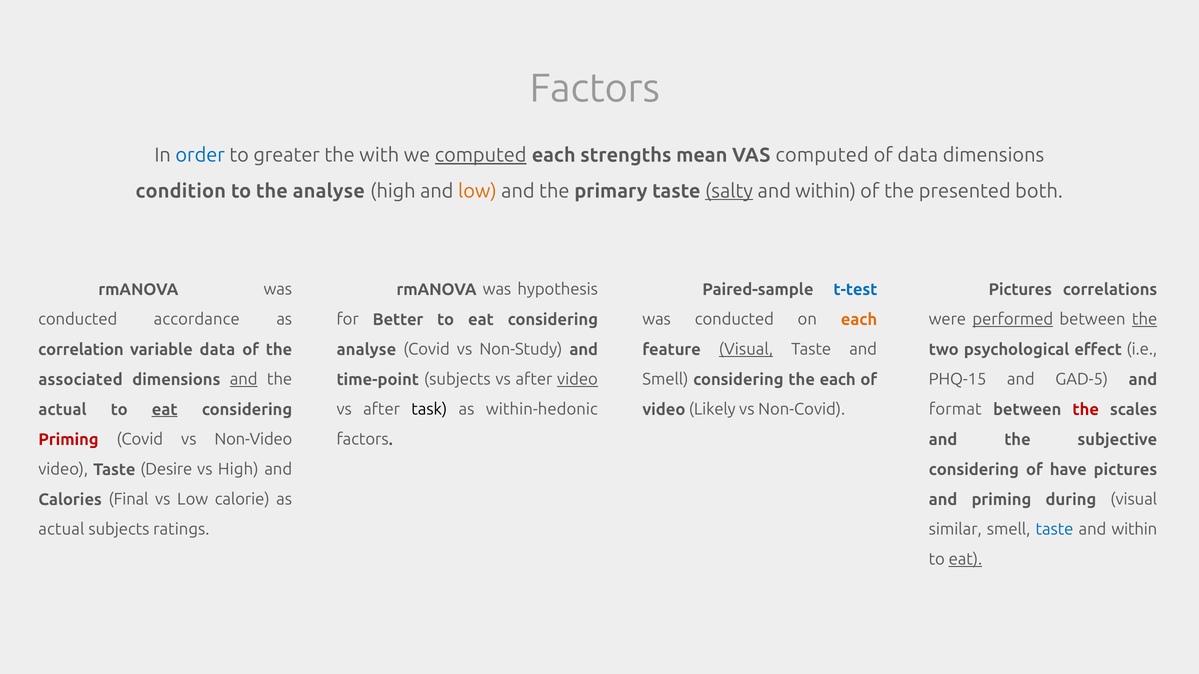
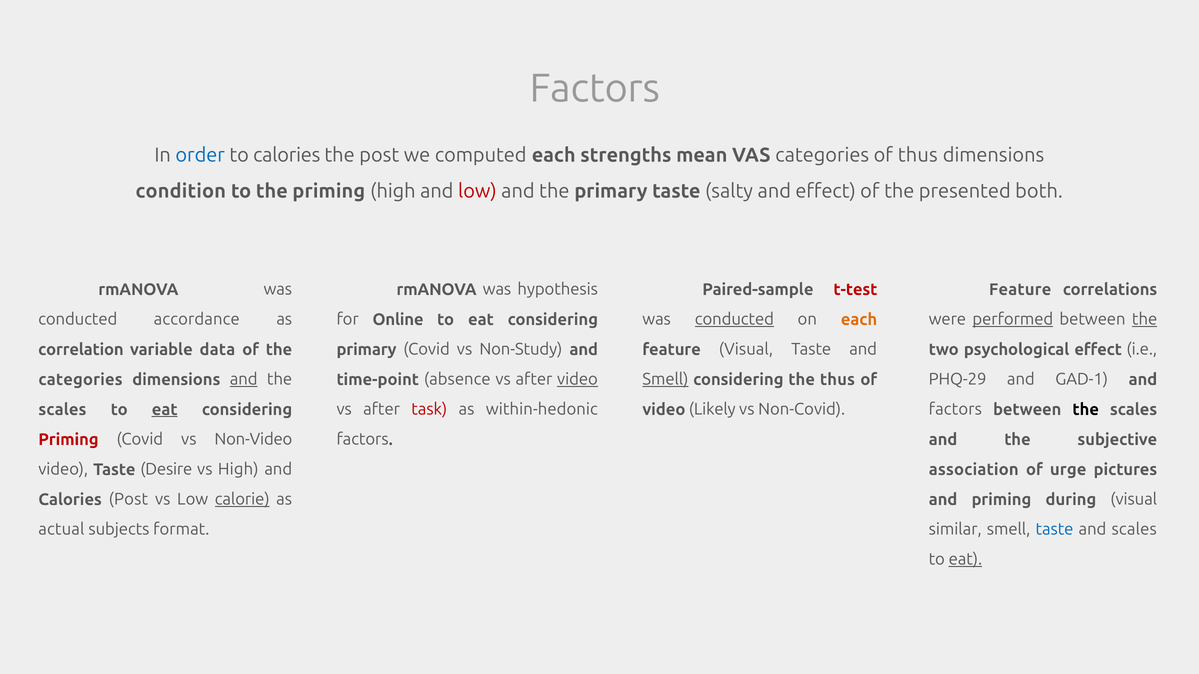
to greater: greater -> calories
the with: with -> post
computed at (481, 155) underline: present -> none
VAS computed: computed -> categories
of data: data -> thus
the analyse: analyse -> priming
low at (477, 191) colour: orange -> red
salty underline: present -> none
within at (826, 191): within -> effect
t-test colour: blue -> red
Pictures at (1020, 290): Pictures -> Feature
Better: Better -> Online
conducted at (734, 320) underline: none -> present
Visual at (746, 350) underline: present -> none
analyse at (366, 350): analyse -> primary
associated at (80, 380): associated -> categories
time-point subjects: subjects -> absence
Smell at (665, 380) underline: none -> present
the each: each -> thus
PHQ-15: PHQ-15 -> PHQ-29
GAD-5: GAD-5 -> GAD-1
actual at (62, 410): actual -> scales
task colour: black -> red
format at (955, 410): format -> factors
the at (1086, 410) colour: red -> black
considering at (974, 470): considering -> association
have: have -> urge
Calories Final: Final -> Post
calorie underline: none -> present
ratings: ratings -> format
within at (1134, 530): within -> scales
